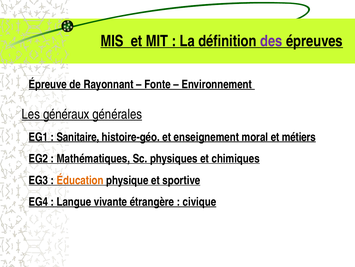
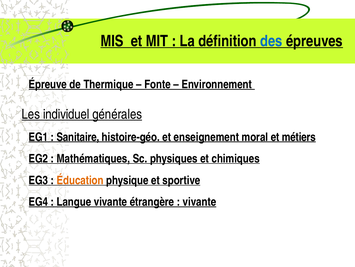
des colour: purple -> blue
Rayonnant: Rayonnant -> Thermique
généraux: généraux -> individuel
civique at (199, 201): civique -> vivante
